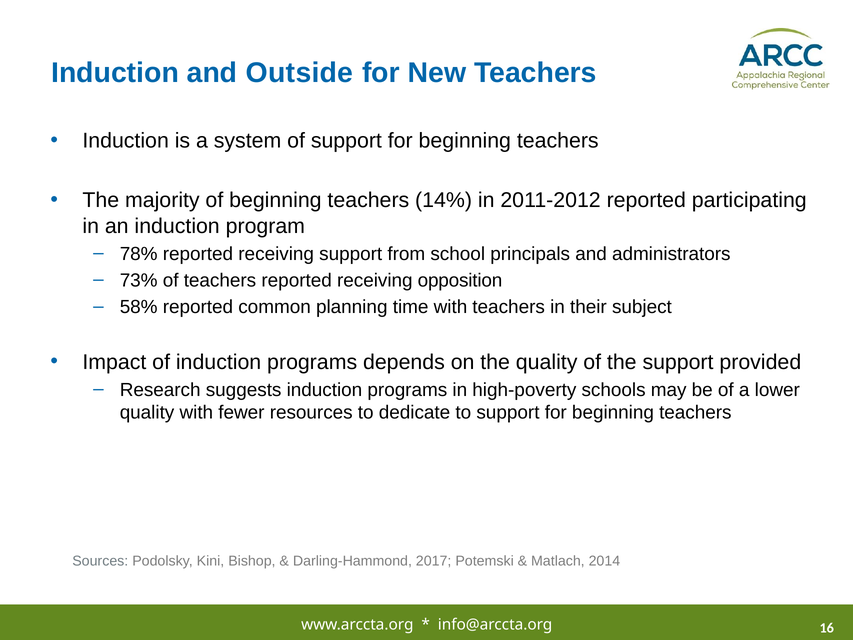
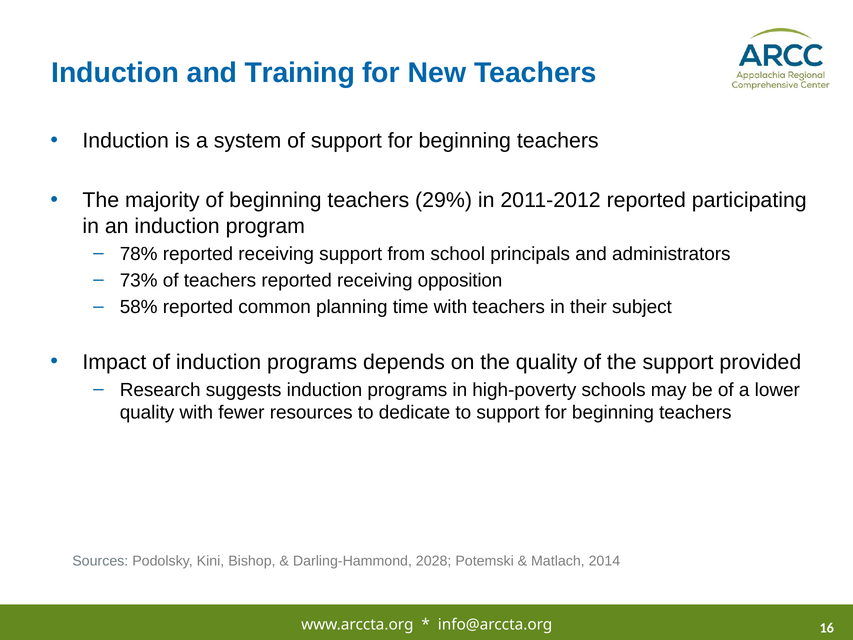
Outside: Outside -> Training
14%: 14% -> 29%
2017: 2017 -> 2028
